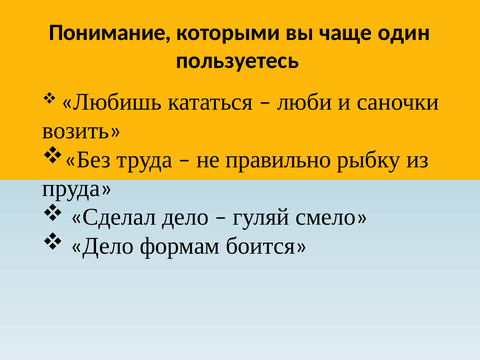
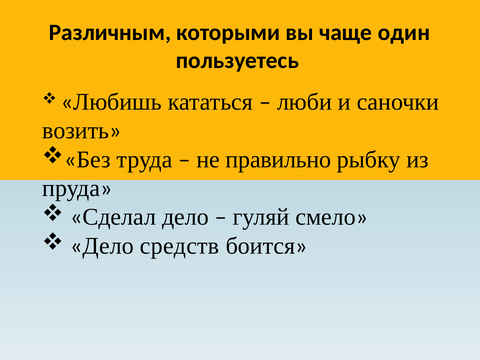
Понимание: Понимание -> Различным
формам: формам -> средств
